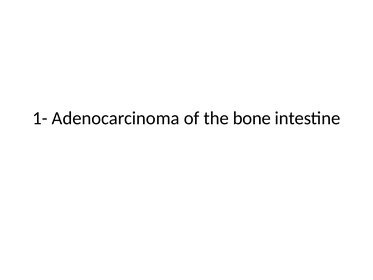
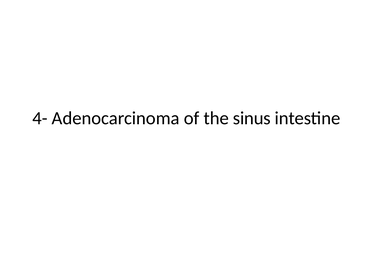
1-: 1- -> 4-
bone: bone -> sinus
